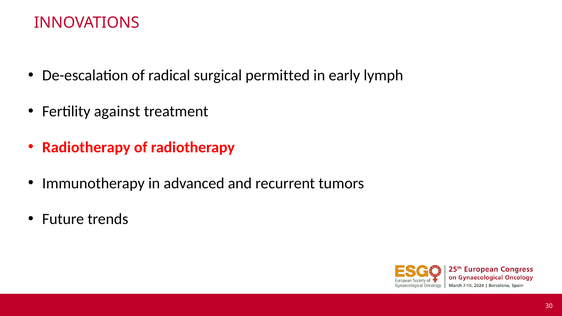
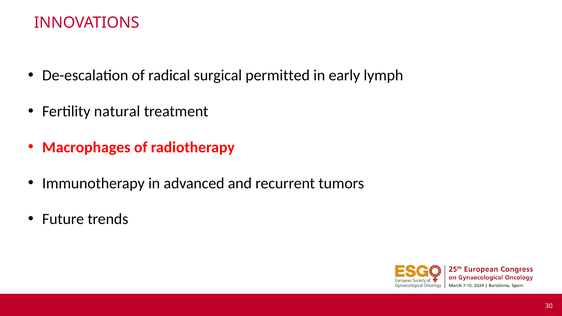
against: against -> natural
Radiotherapy at (86, 147): Radiotherapy -> Macrophages
